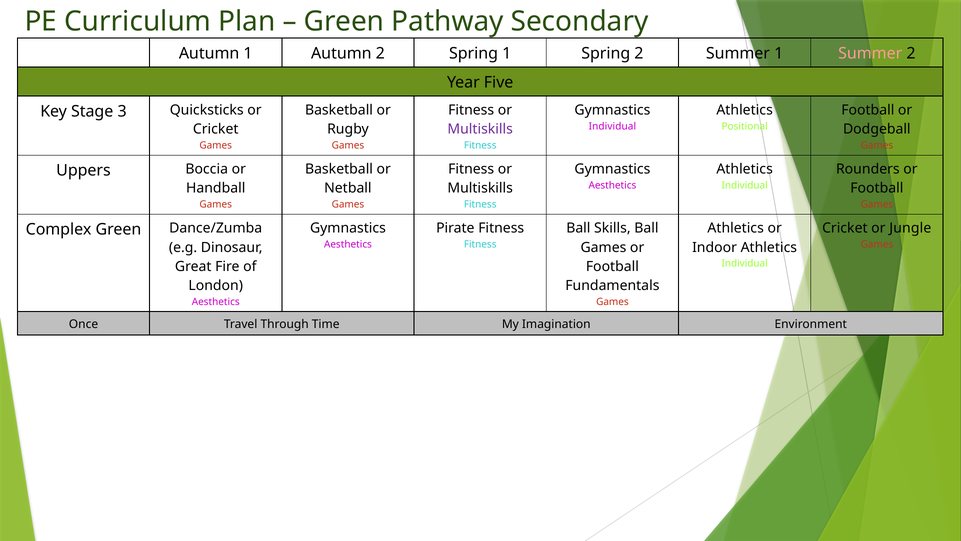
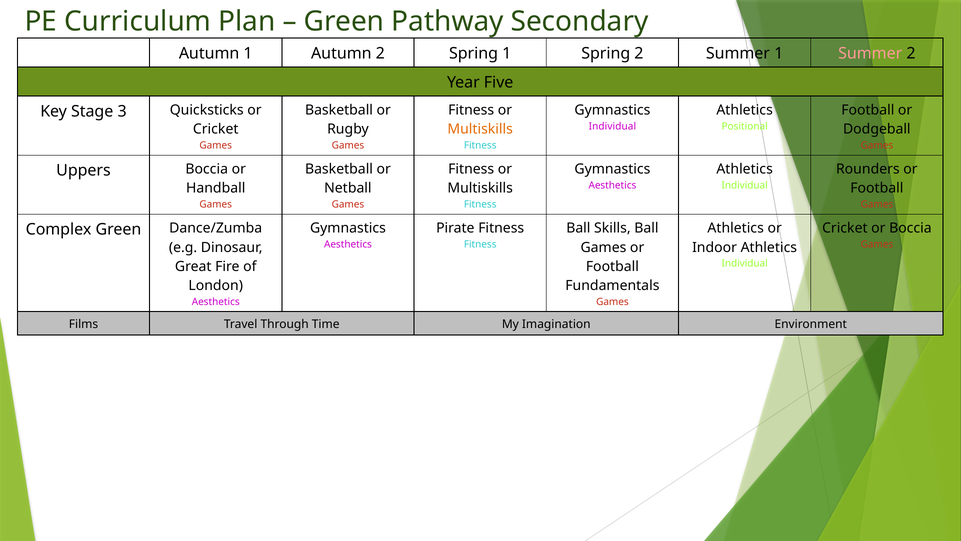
Multiskills at (480, 129) colour: purple -> orange
or Jungle: Jungle -> Boccia
Once: Once -> Films
